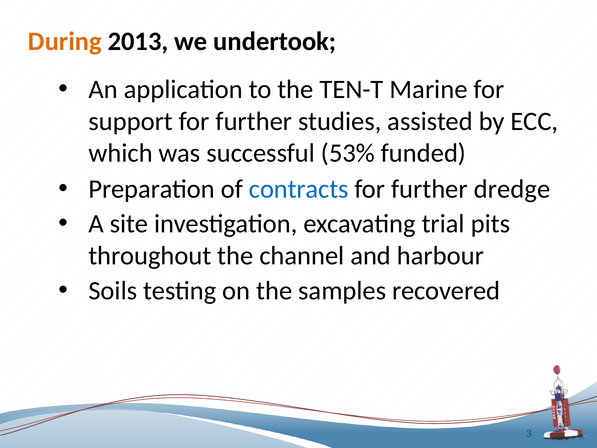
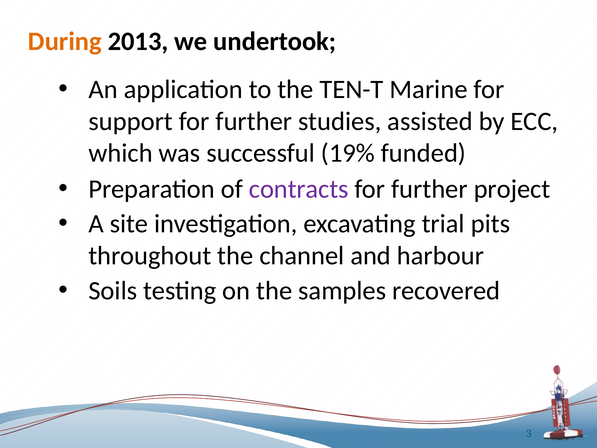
53%: 53% -> 19%
contracts colour: blue -> purple
dredge: dredge -> project
